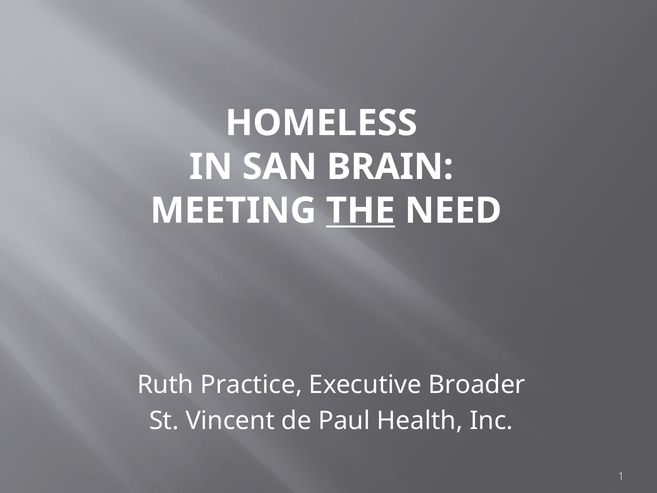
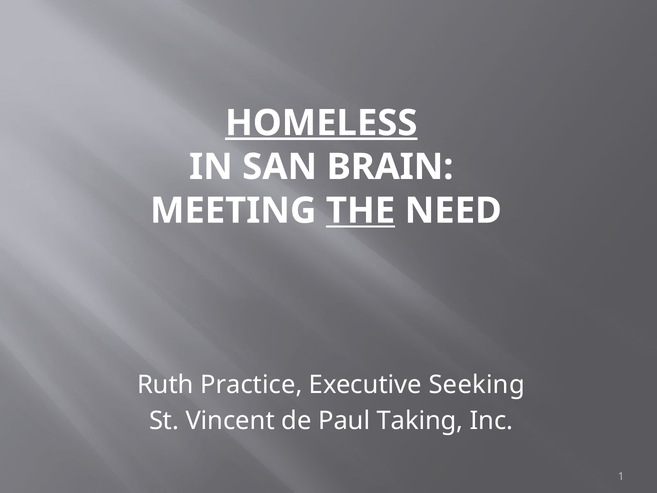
HOMELESS underline: none -> present
Broader: Broader -> Seeking
Health: Health -> Taking
